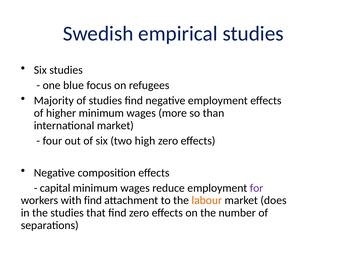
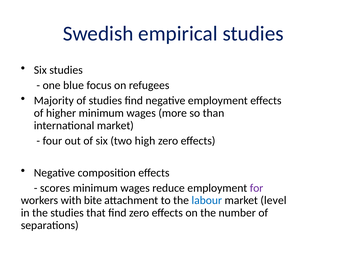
capital: capital -> scores
with find: find -> bite
labour colour: orange -> blue
does: does -> level
